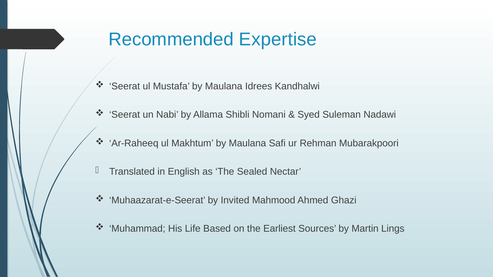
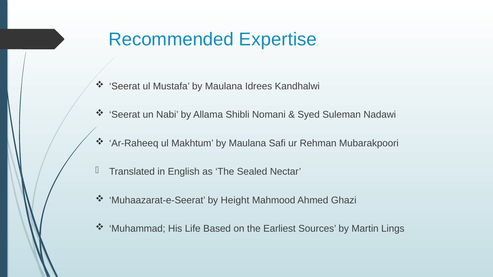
Invited: Invited -> Height
